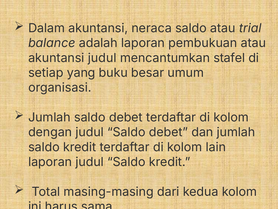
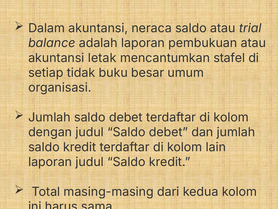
akuntansi judul: judul -> letak
yang: yang -> tidak
